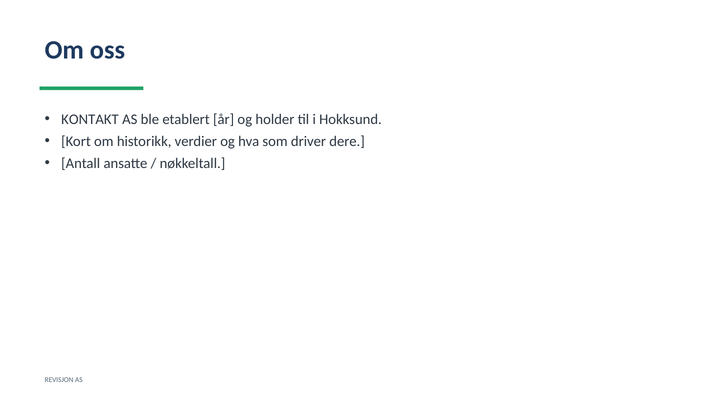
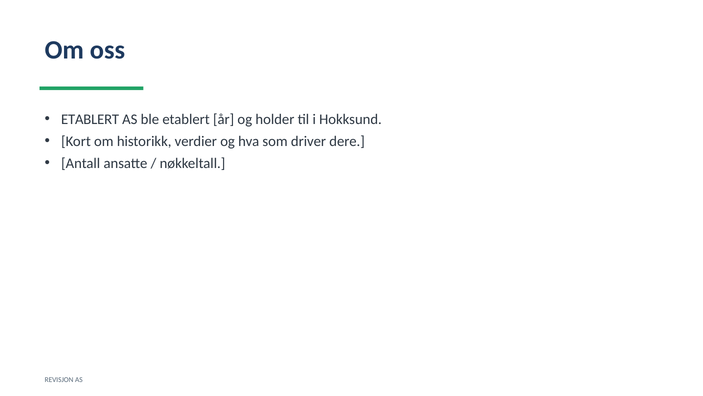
KONTAKT at (90, 119): KONTAKT -> ETABLERT
